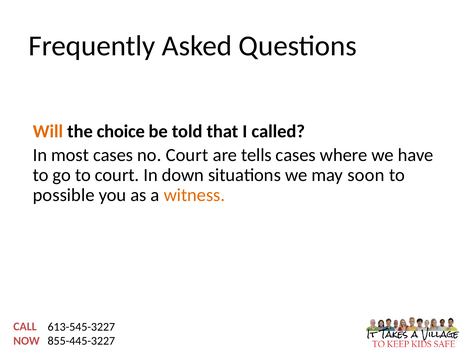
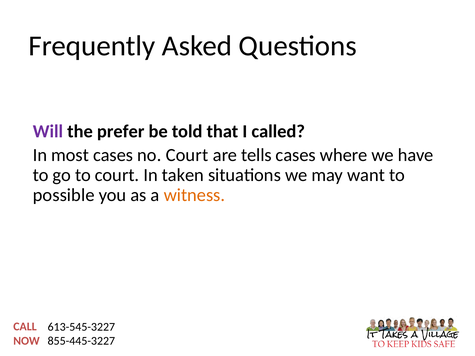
Will colour: orange -> purple
choice: choice -> prefer
down: down -> taken
soon: soon -> want
